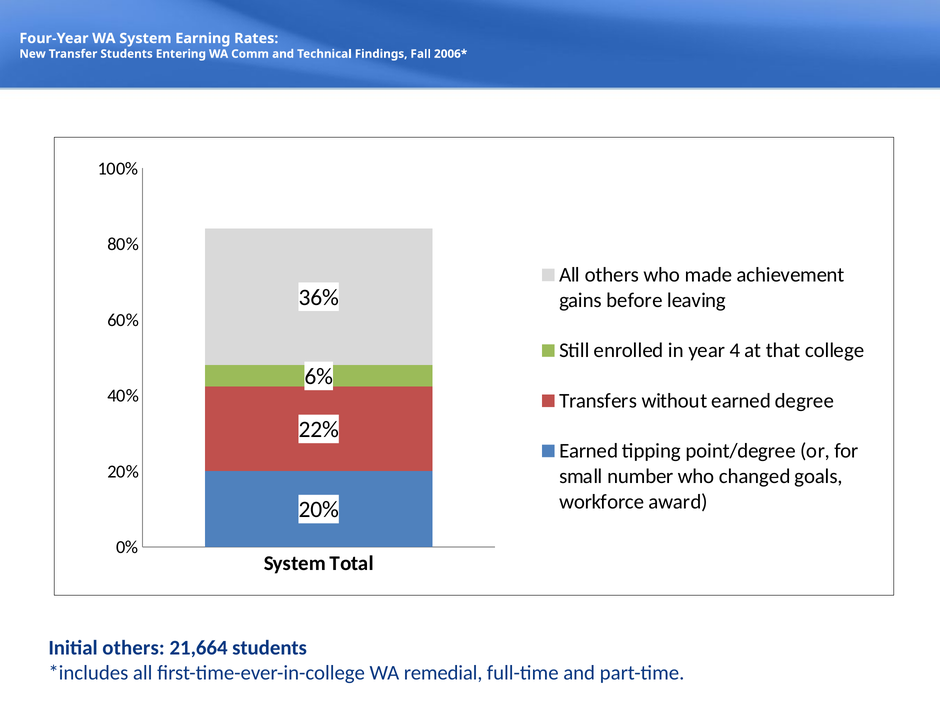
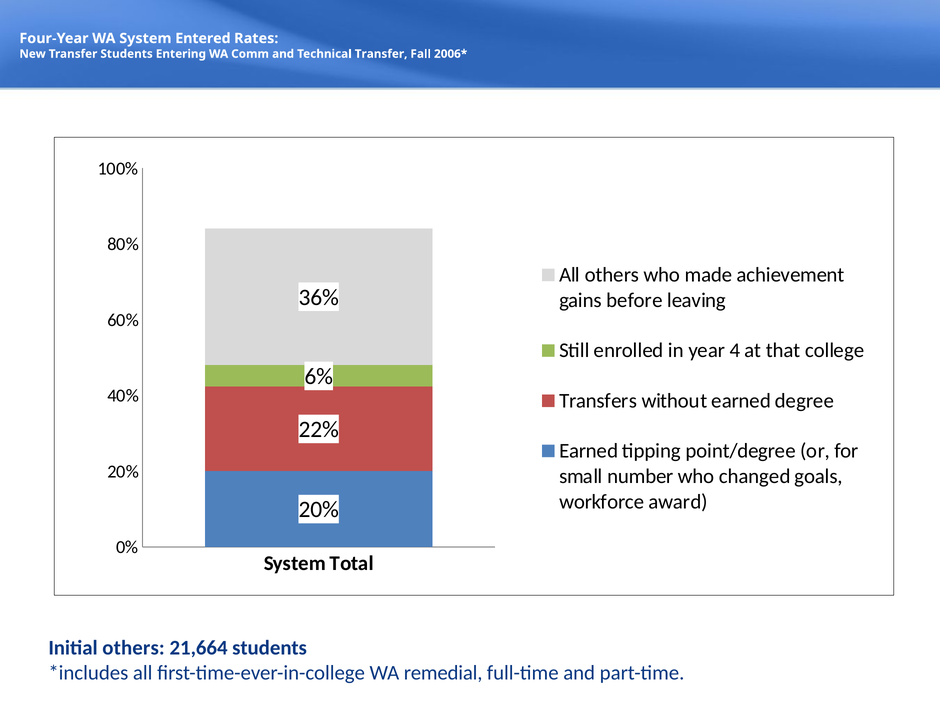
Earning: Earning -> Entered
Technical Findings: Findings -> Transfer
